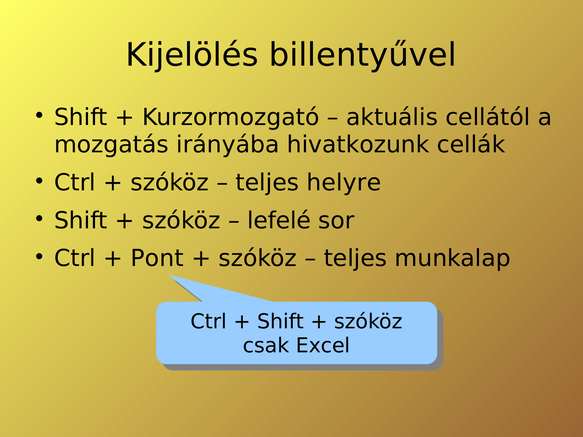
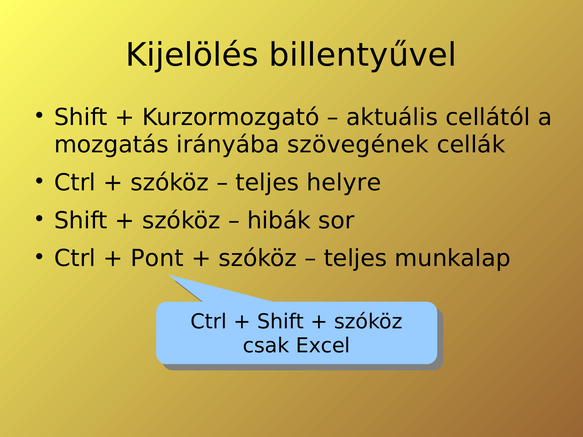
hivatkozunk: hivatkozunk -> szövegének
lefelé: lefelé -> hibák
